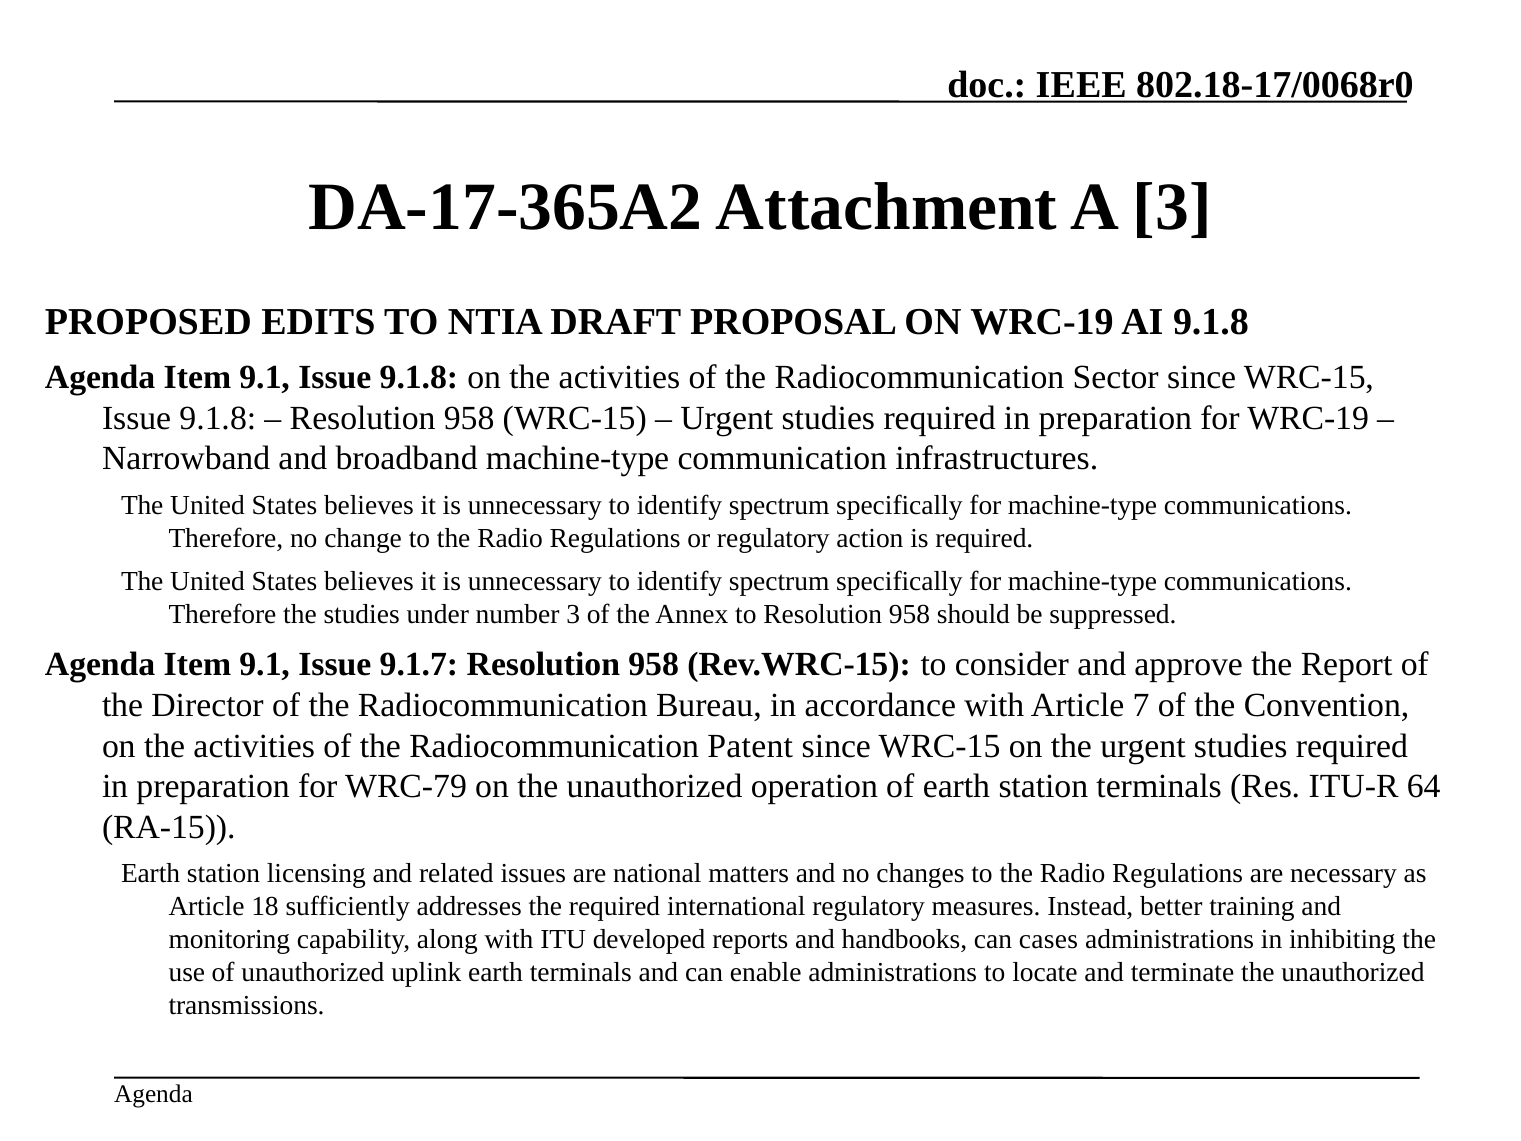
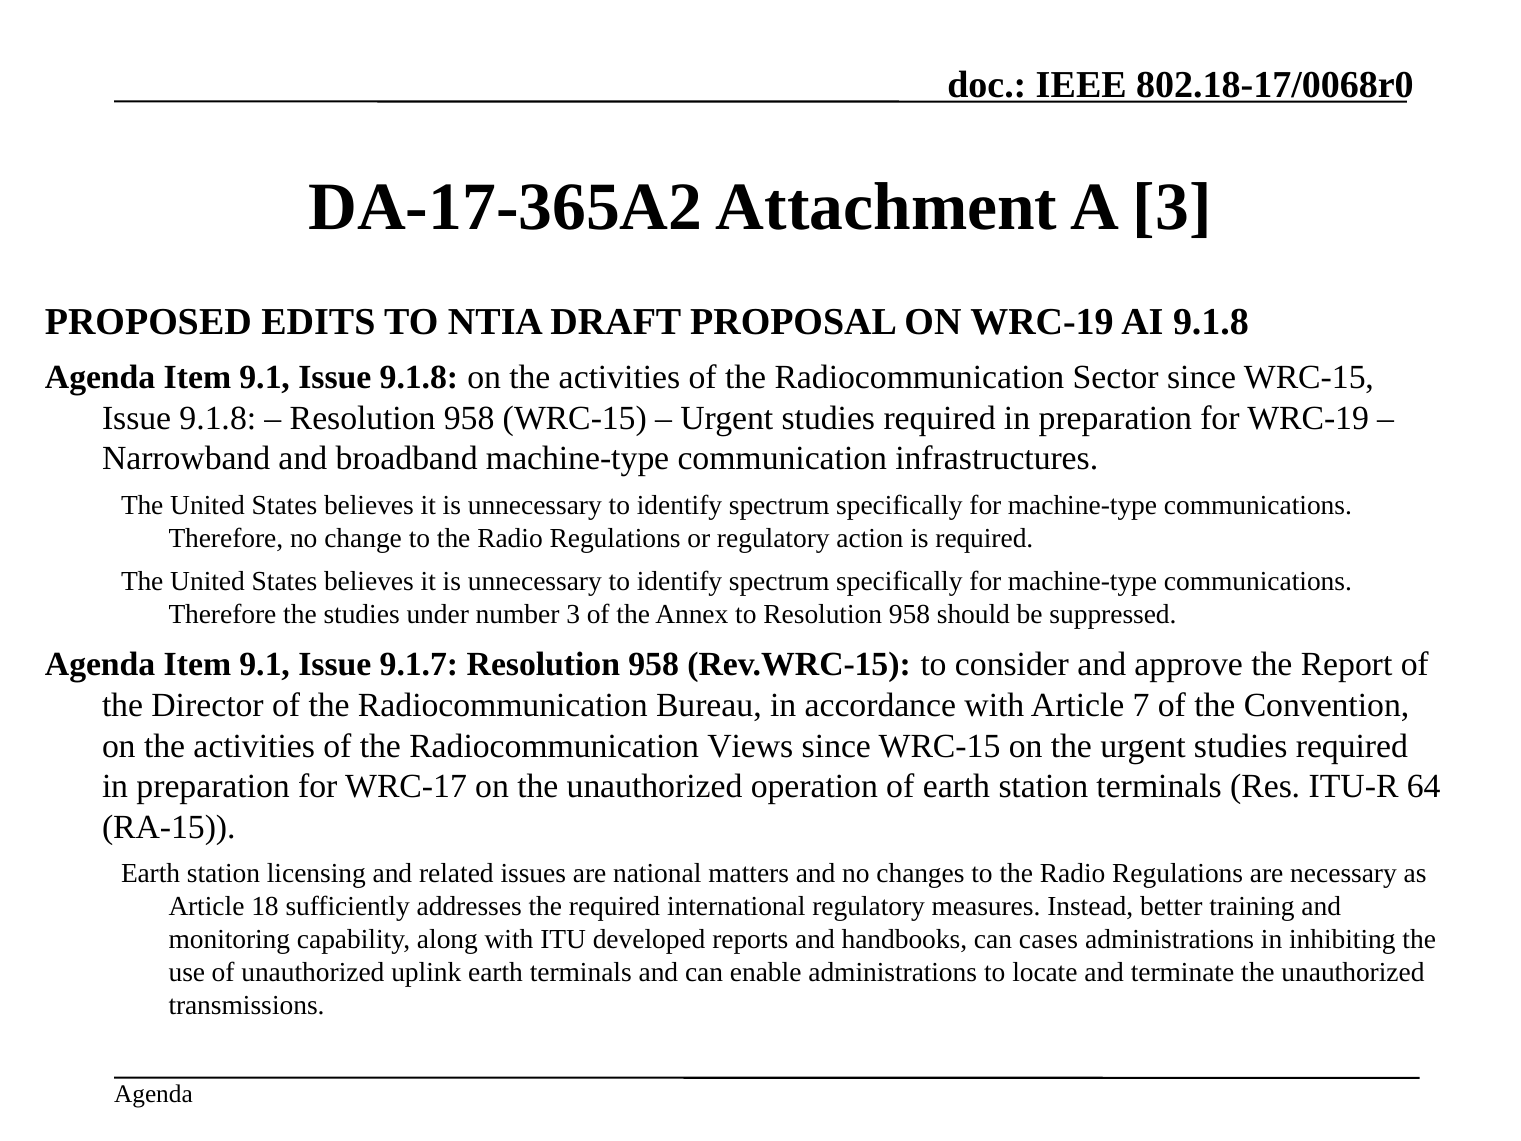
Patent: Patent -> Views
WRC-79: WRC-79 -> WRC-17
